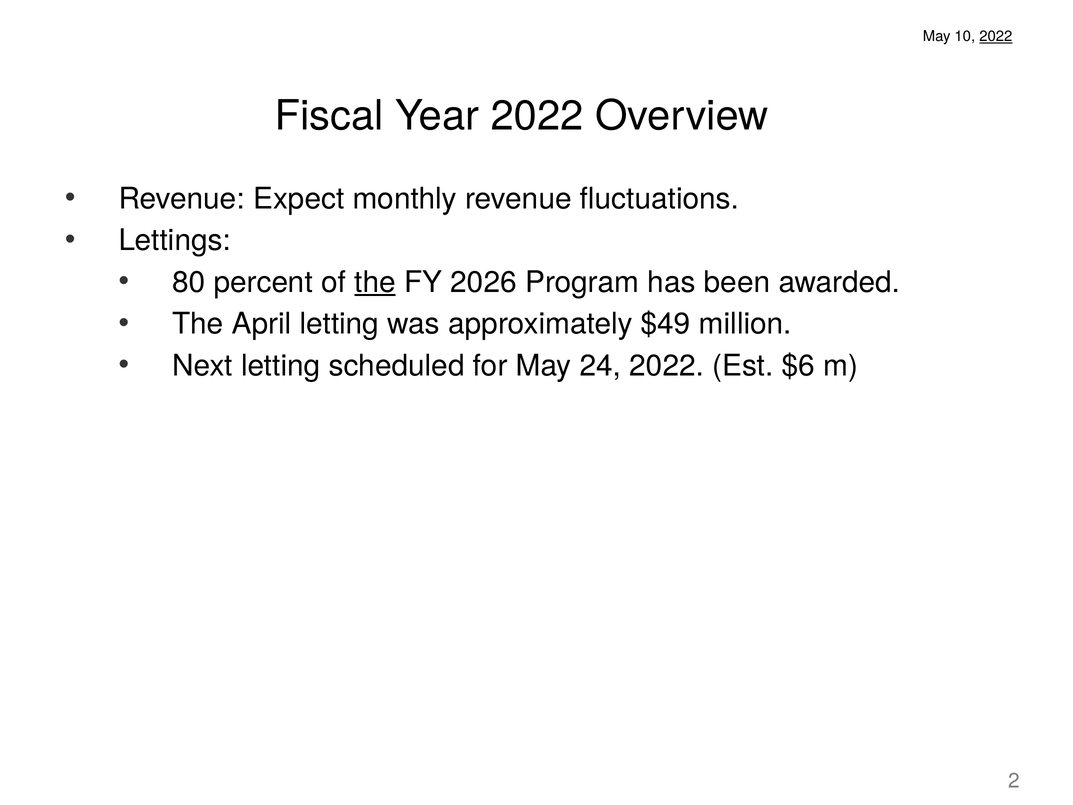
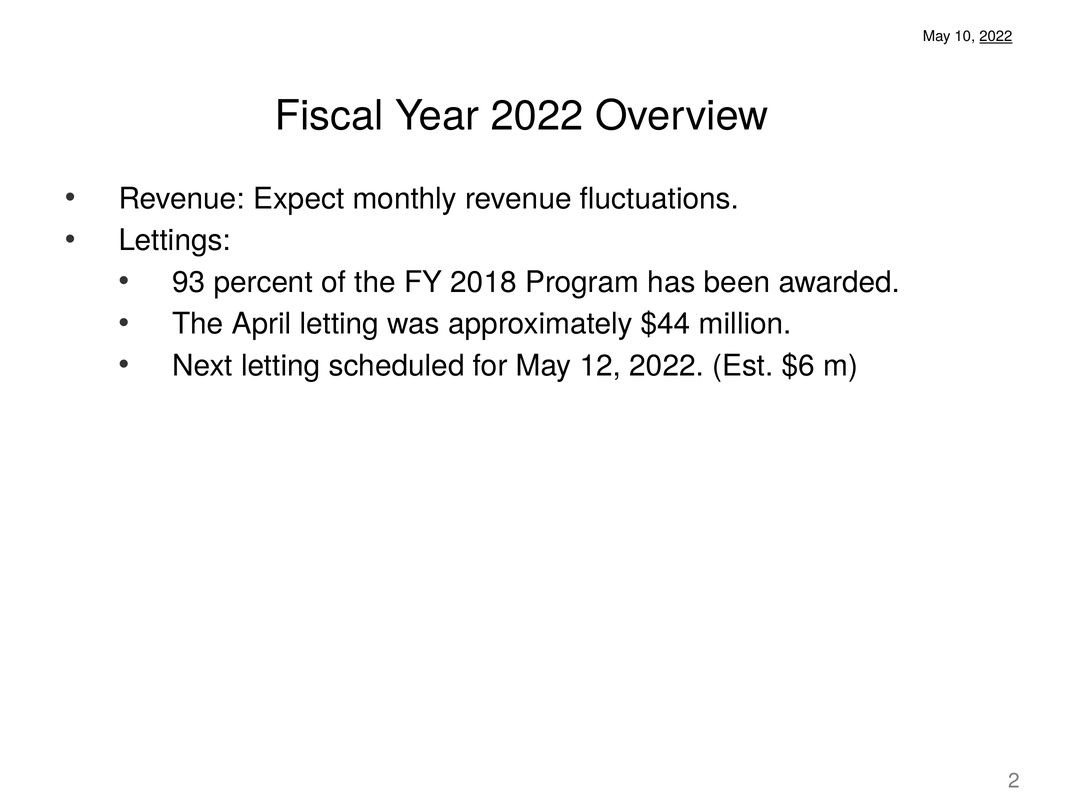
80: 80 -> 93
the at (375, 282) underline: present -> none
2026: 2026 -> 2018
$49: $49 -> $44
24: 24 -> 12
